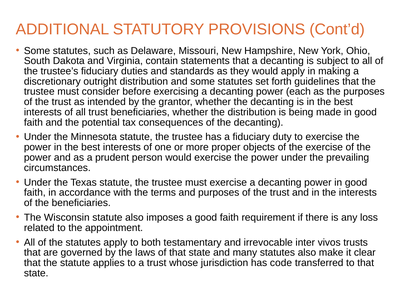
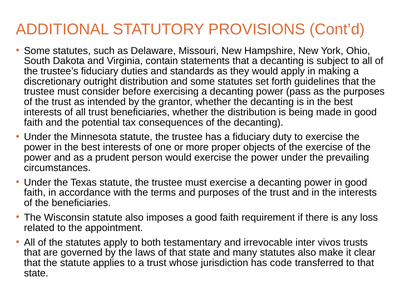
each: each -> pass
